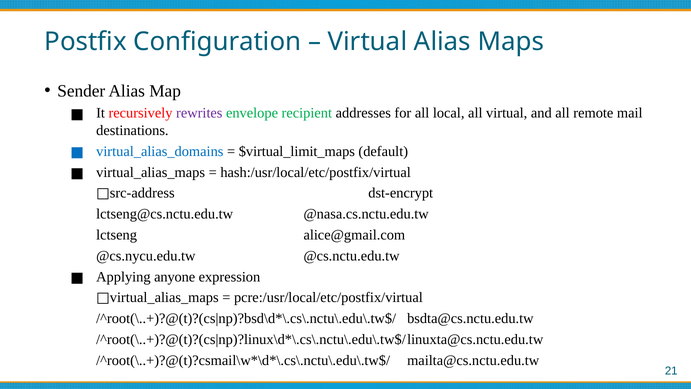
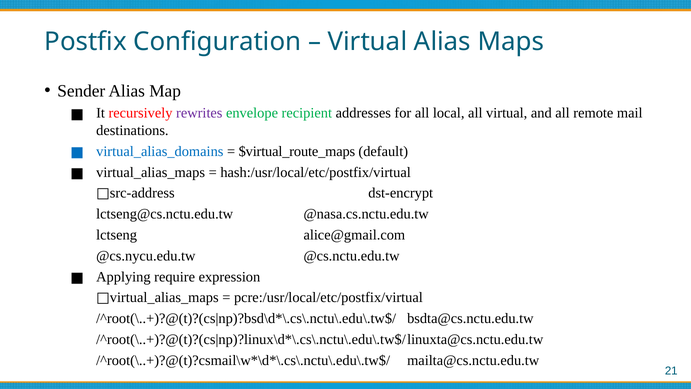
$virtual_limit_maps: $virtual_limit_maps -> $virtual_route_maps
anyone: anyone -> require
